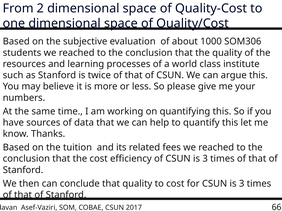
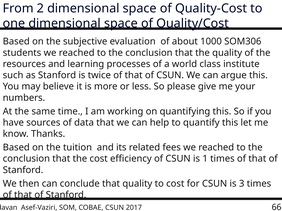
of CSUN is 3: 3 -> 1
